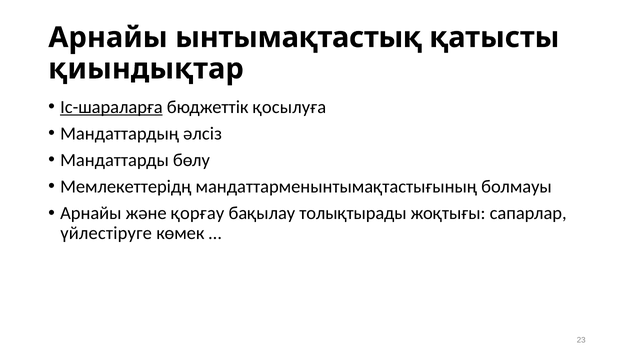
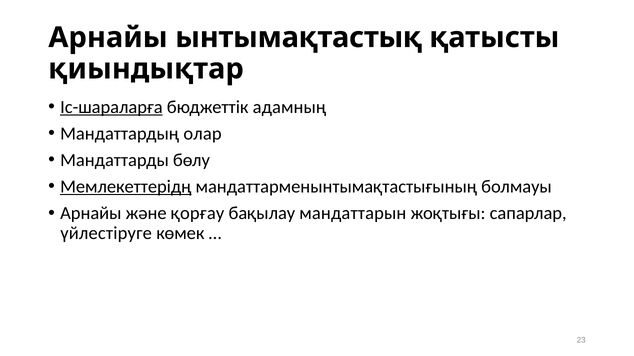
қосылуға: қосылуға -> адамның
әлсіз: әлсіз -> олар
Мемлекеттерідң underline: none -> present
толықтырады: толықтырады -> мандаттарын
